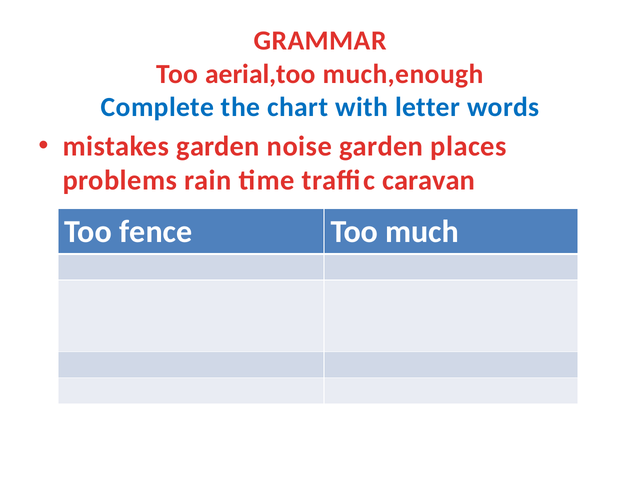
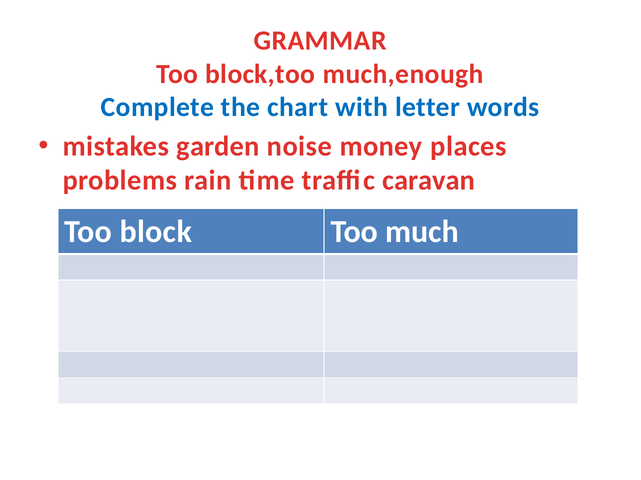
aerial,too: aerial,too -> block,too
noise garden: garden -> money
fence: fence -> block
